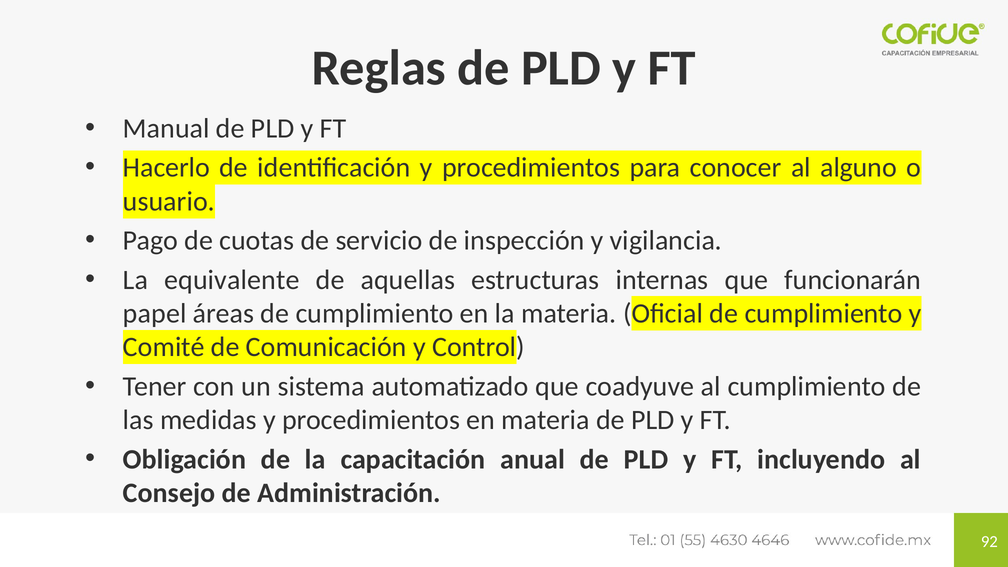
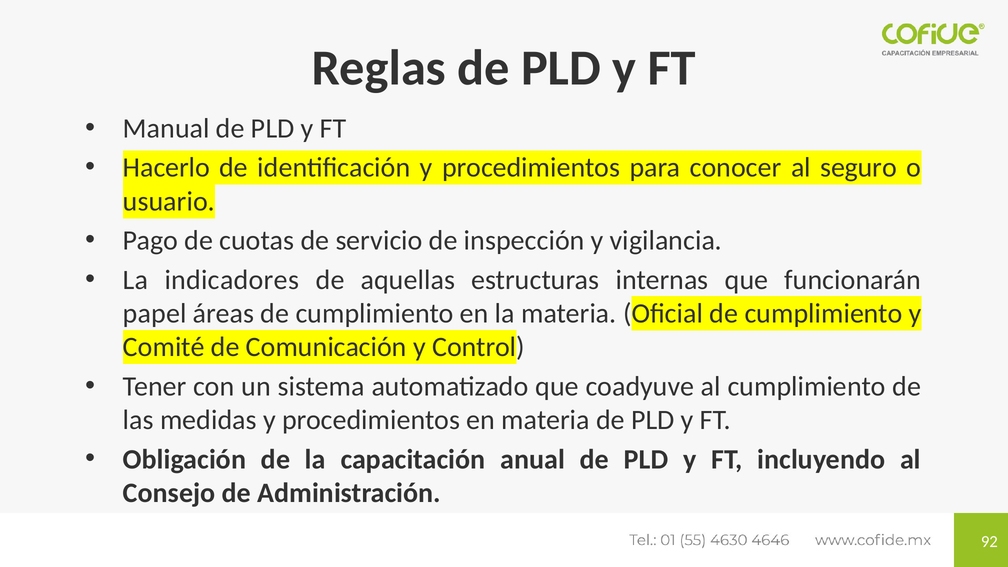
alguno: alguno -> seguro
equivalente: equivalente -> indicadores
